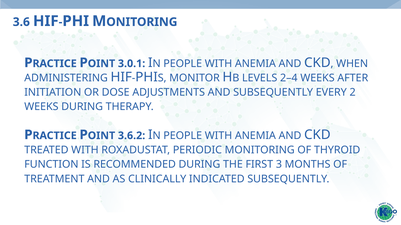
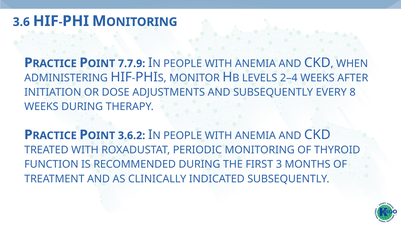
3.0.1: 3.0.1 -> 7.7.9
2: 2 -> 8
